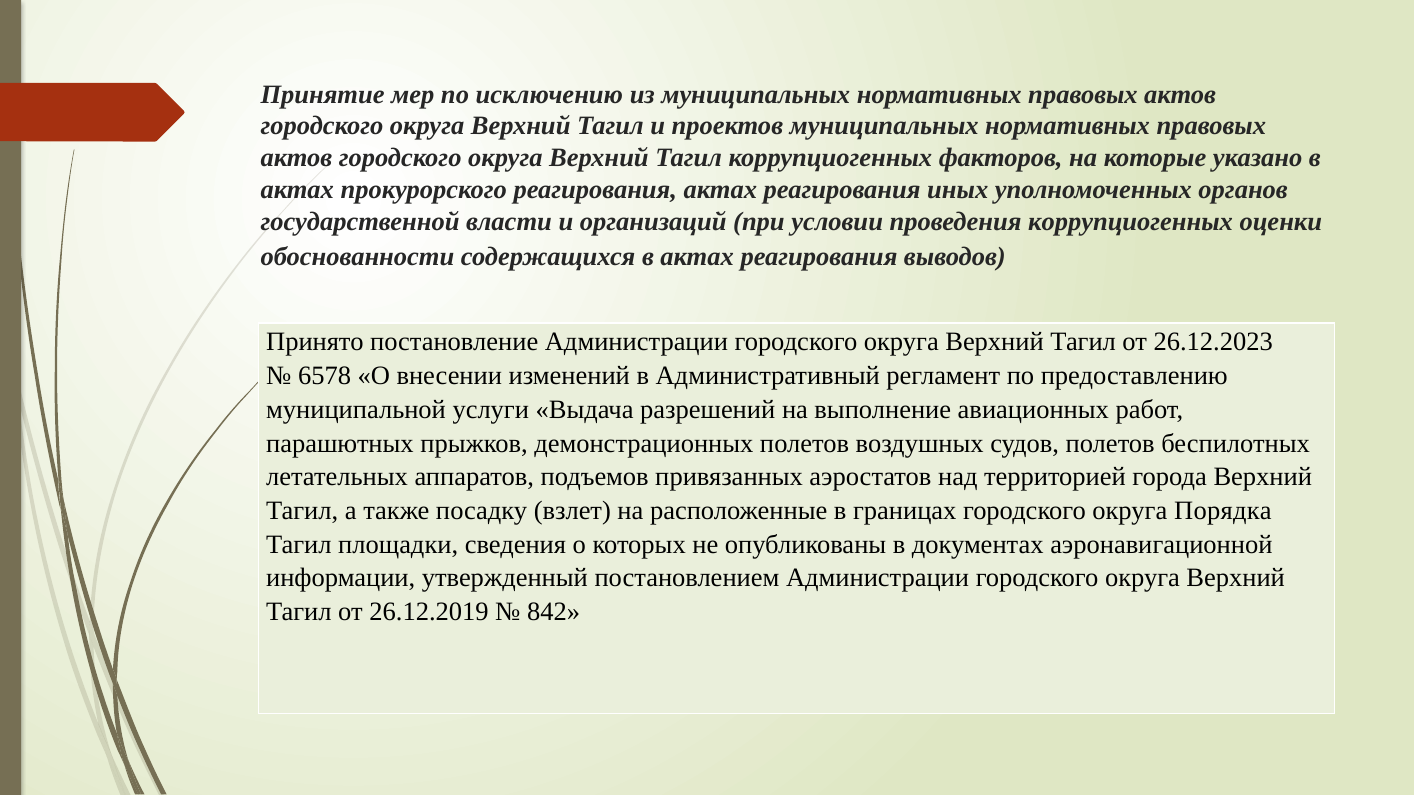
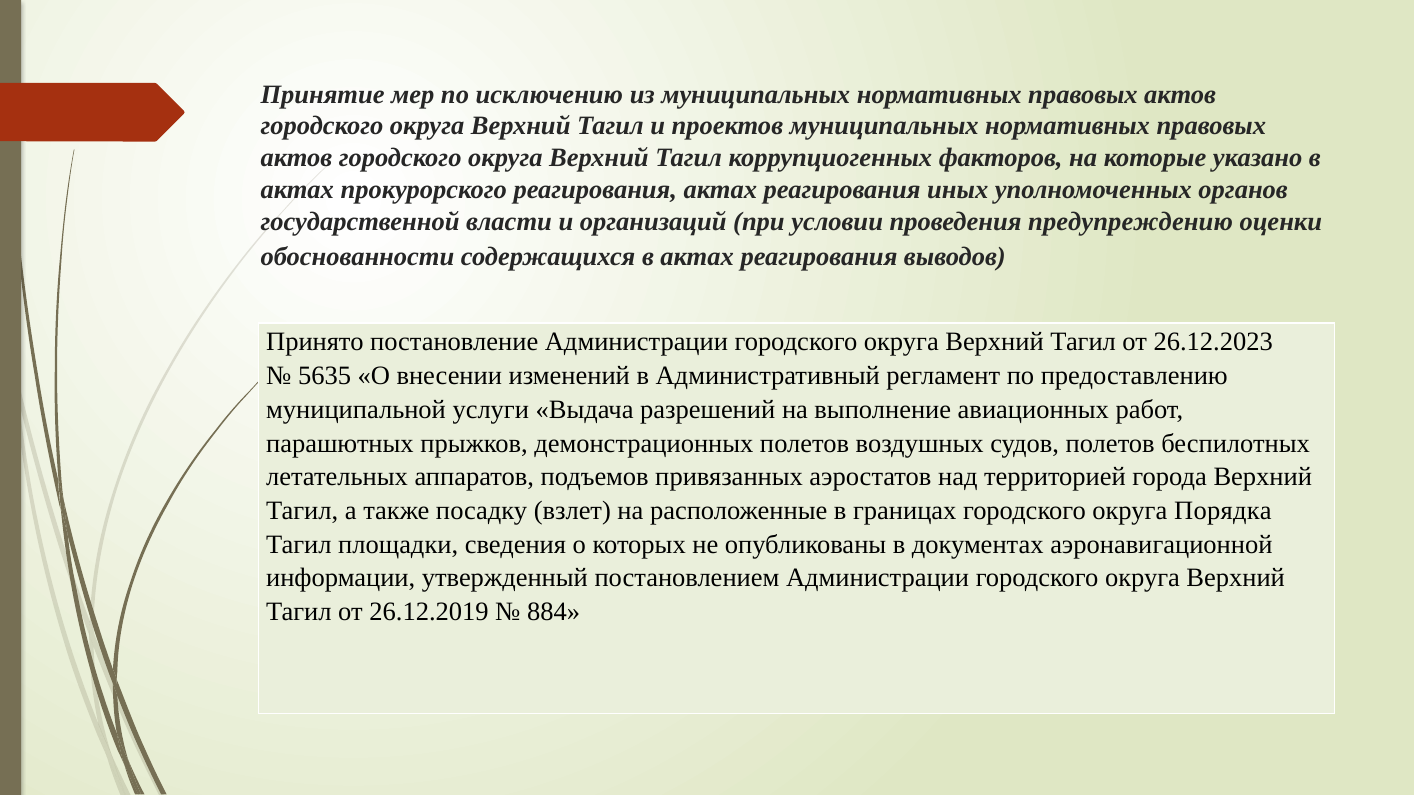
проведения коррупциогенных: коррупциогенных -> предупреждению
6578: 6578 -> 5635
842: 842 -> 884
